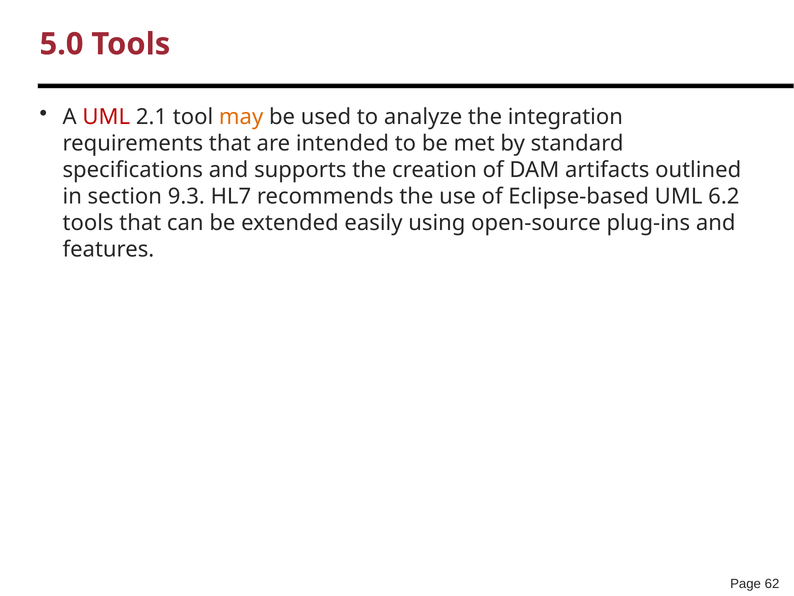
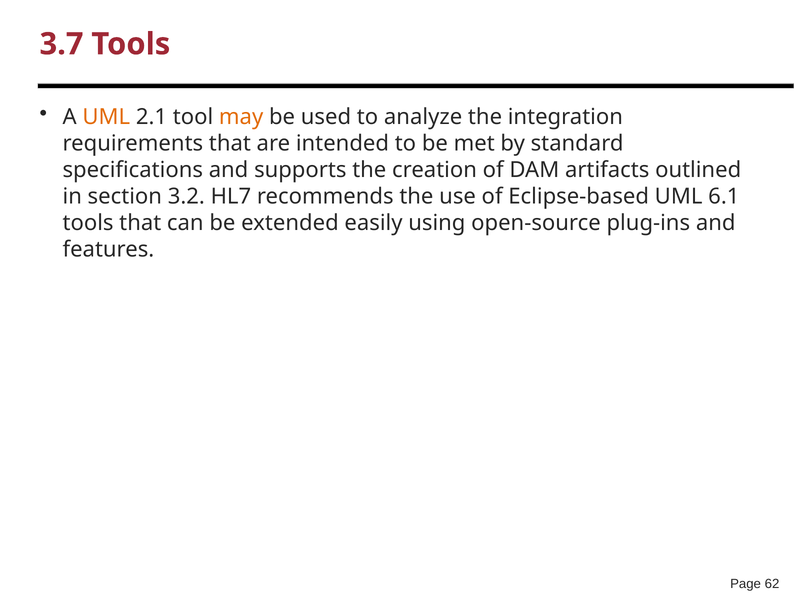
5.0: 5.0 -> 3.7
UML at (106, 117) colour: red -> orange
9.3: 9.3 -> 3.2
6.2: 6.2 -> 6.1
